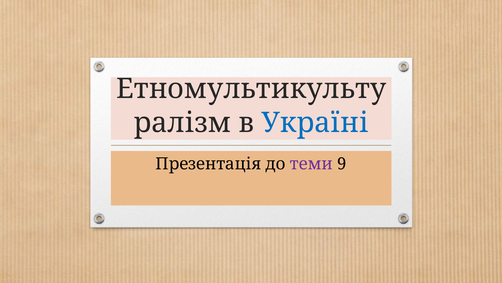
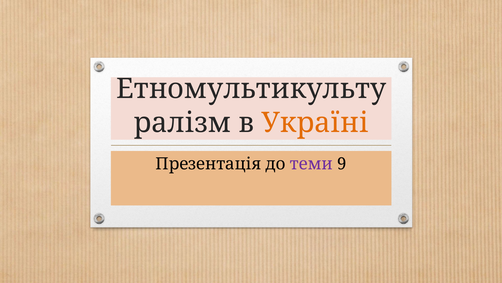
Україні colour: blue -> orange
